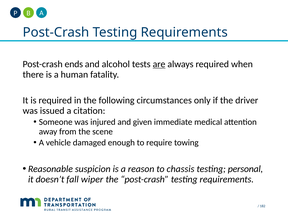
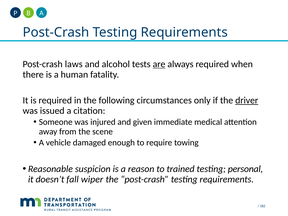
ends: ends -> laws
driver underline: none -> present
chassis: chassis -> trained
